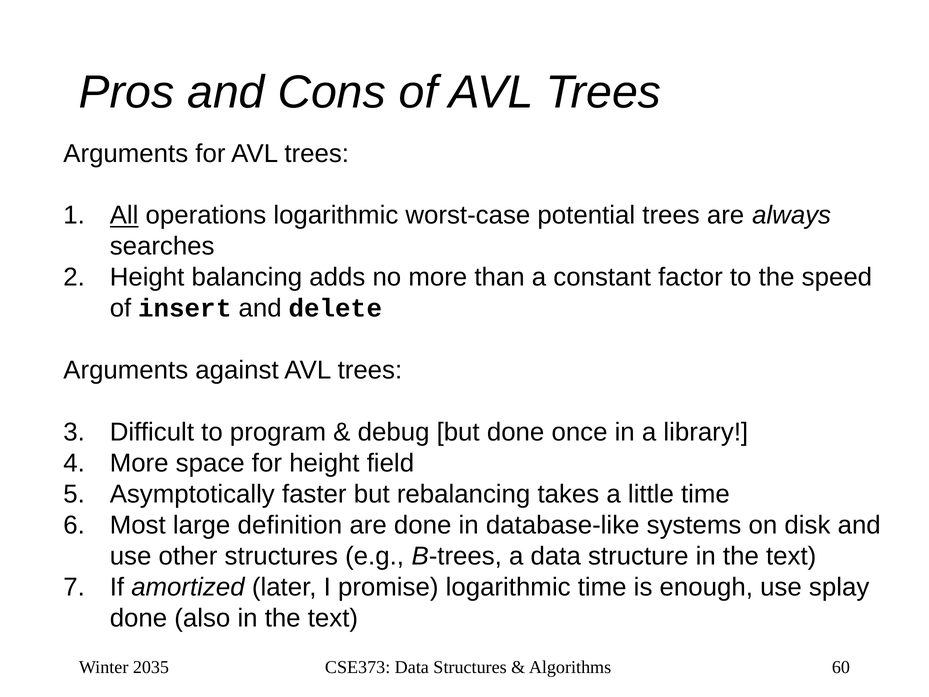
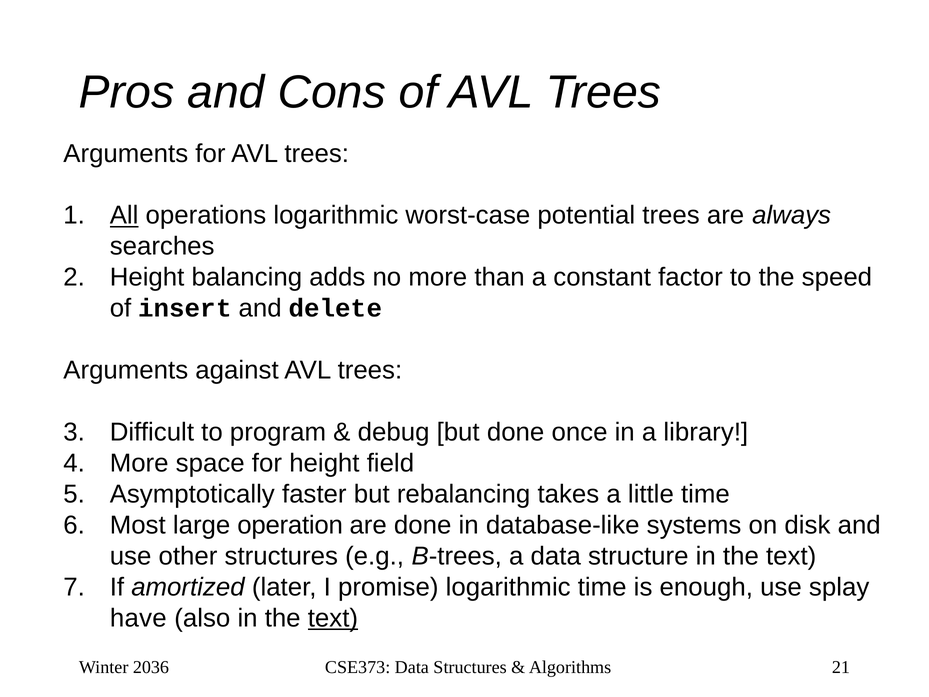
definition: definition -> operation
done at (138, 618): done -> have
text at (333, 618) underline: none -> present
2035: 2035 -> 2036
60: 60 -> 21
